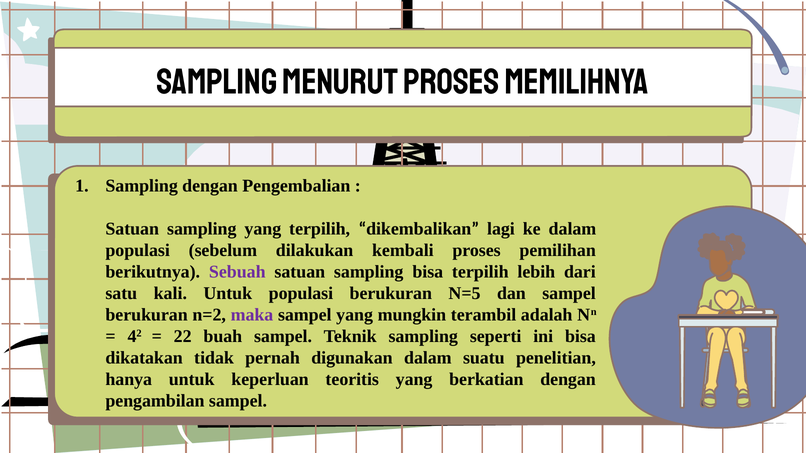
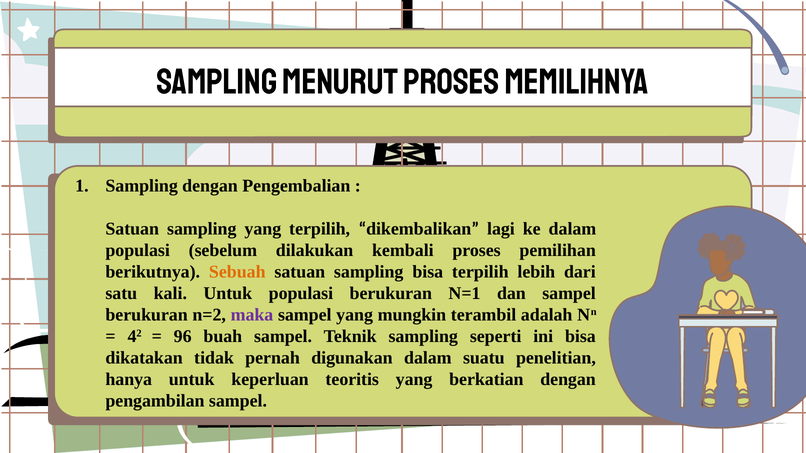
Sebuah colour: purple -> orange
N=5: N=5 -> N=1
22: 22 -> 96
